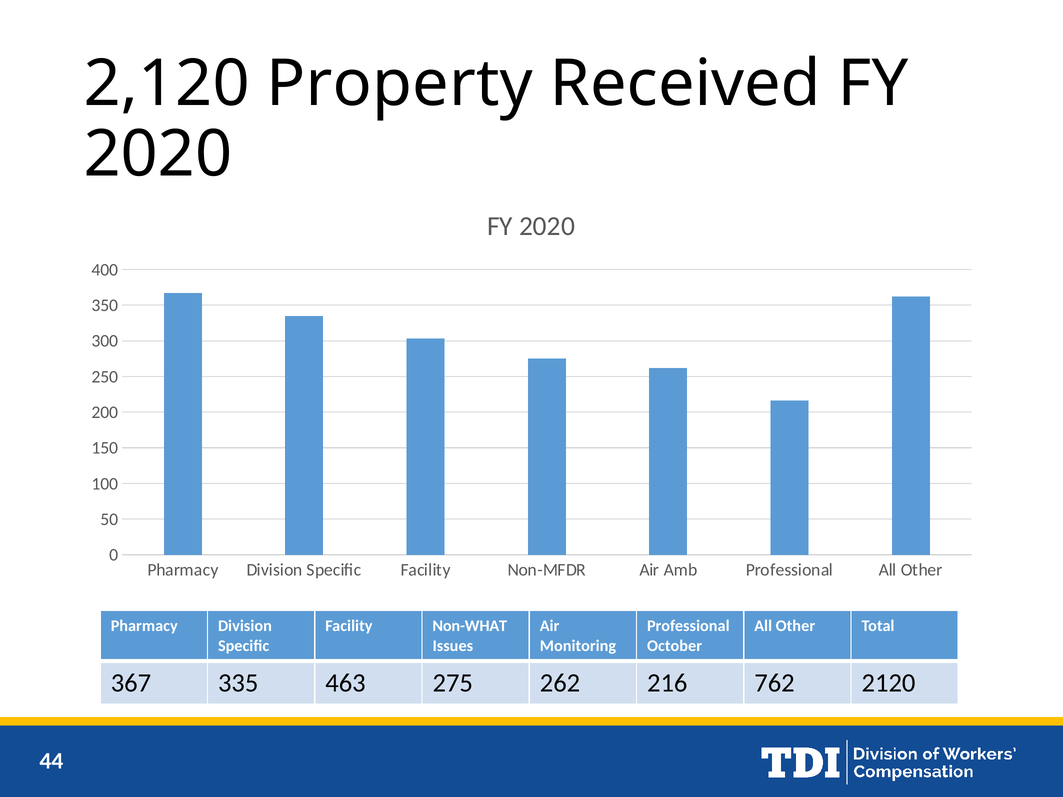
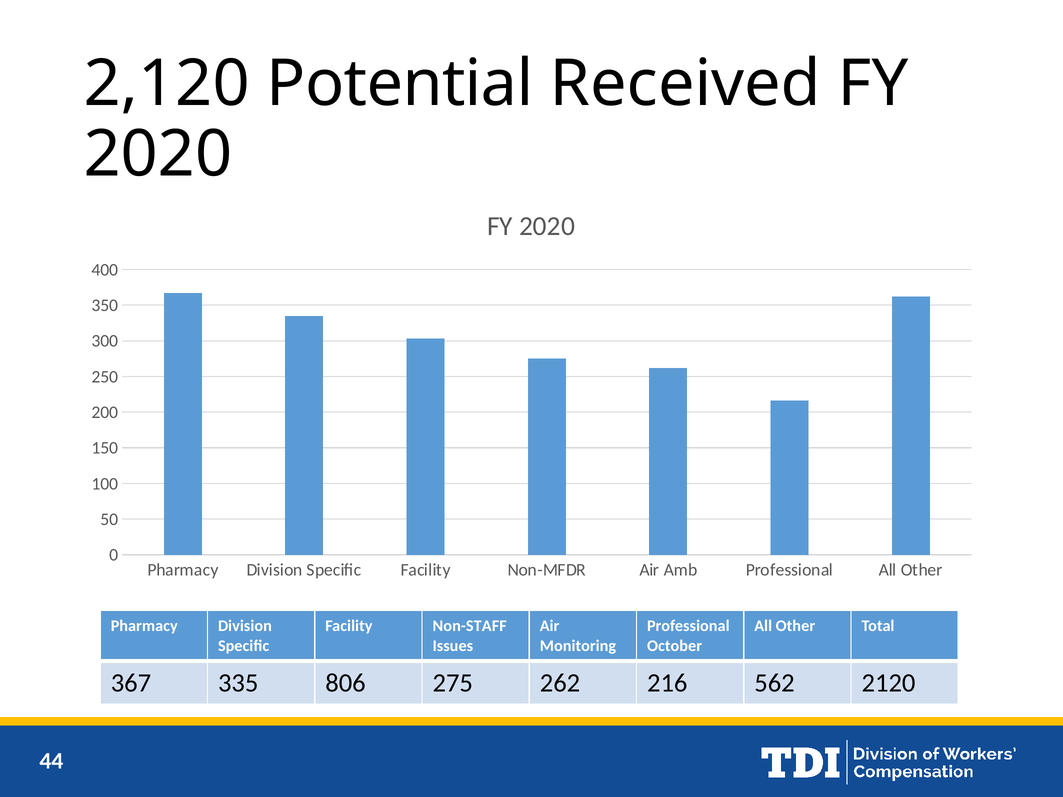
Property: Property -> Potential
Non-WHAT: Non-WHAT -> Non-STAFF
463: 463 -> 806
762: 762 -> 562
